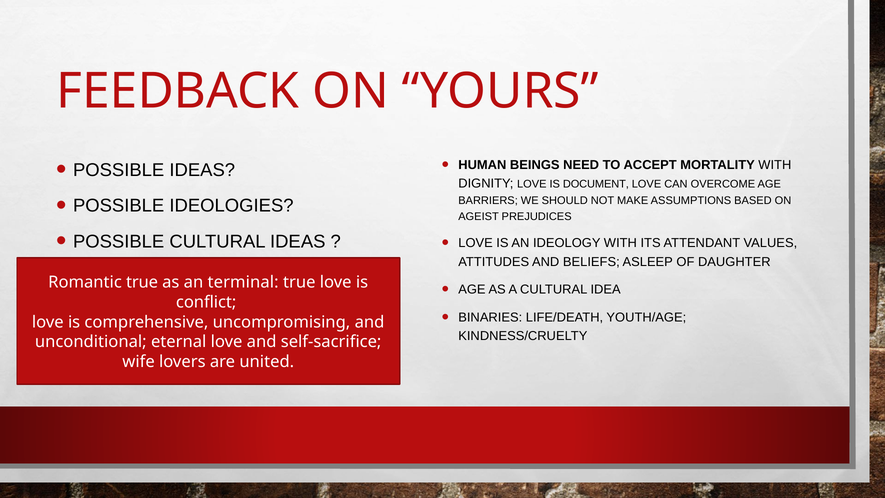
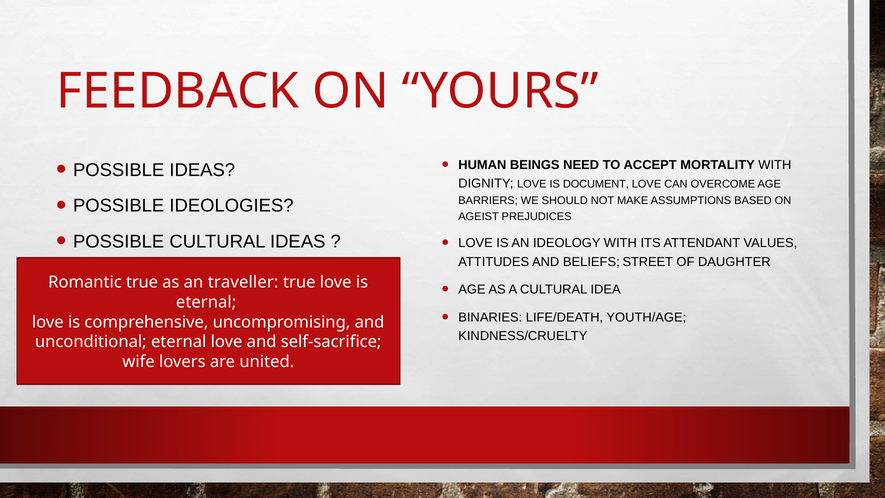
ASLEEP: ASLEEP -> STREET
terminal: terminal -> traveller
conflict at (206, 302): conflict -> eternal
